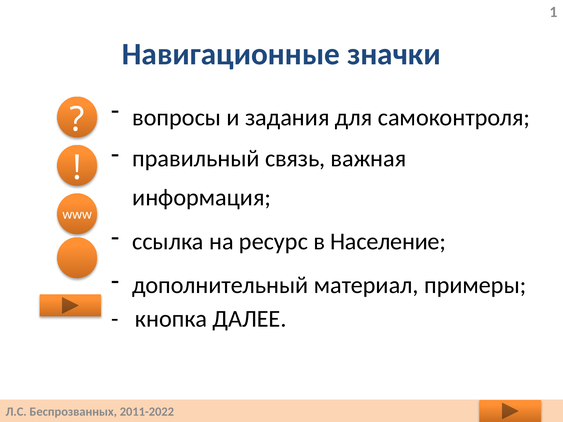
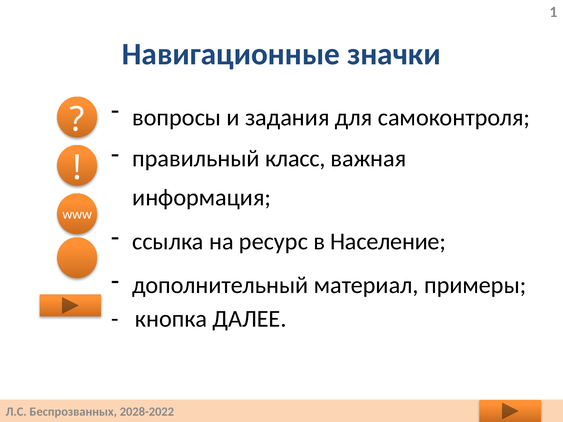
связь: связь -> класс
2011-2022: 2011-2022 -> 2028-2022
